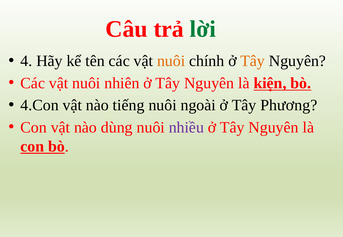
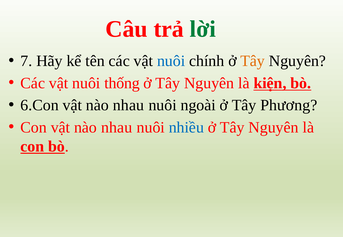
4: 4 -> 7
nuôi at (171, 61) colour: orange -> blue
nhiên: nhiên -> thống
4.Con: 4.Con -> 6.Con
tiếng at (129, 105): tiếng -> nhau
Con vật nào dùng: dùng -> nhau
nhiều colour: purple -> blue
